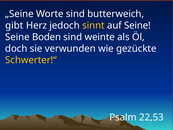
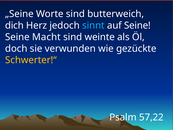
gibt: gibt -> dich
sinnt colour: yellow -> light blue
Boden: Boden -> Macht
22,53: 22,53 -> 57,22
